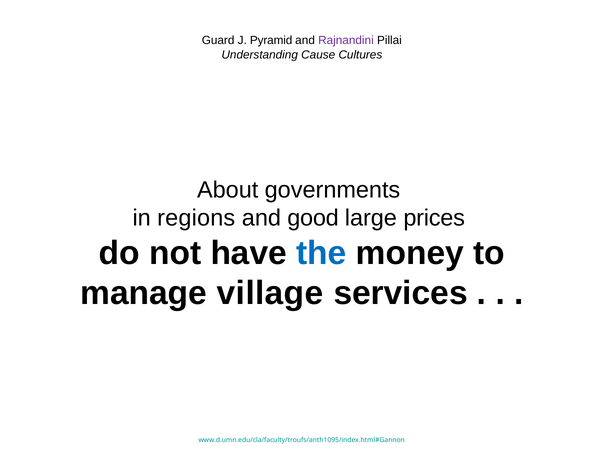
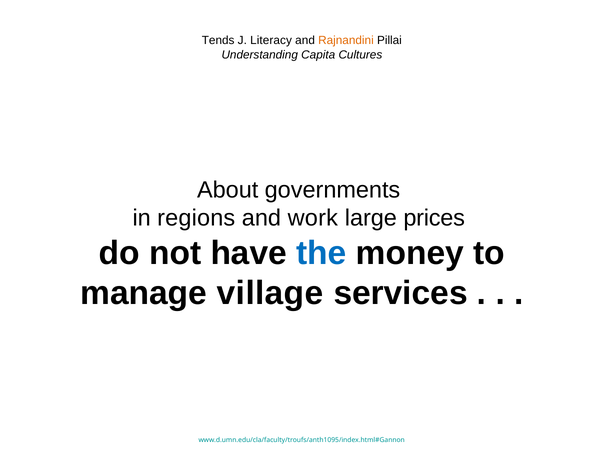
Guard: Guard -> Tends
Pyramid: Pyramid -> Literacy
Rajnandini colour: purple -> orange
Cause: Cause -> Capita
good: good -> work
